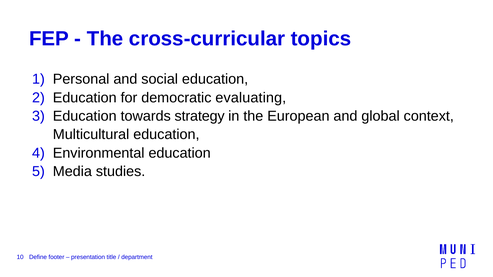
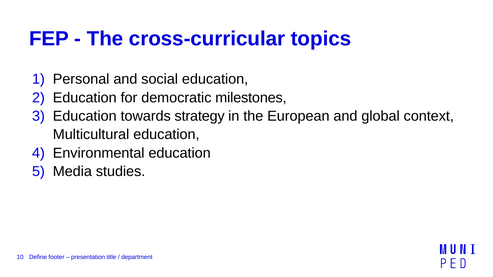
evaluating: evaluating -> milestones
